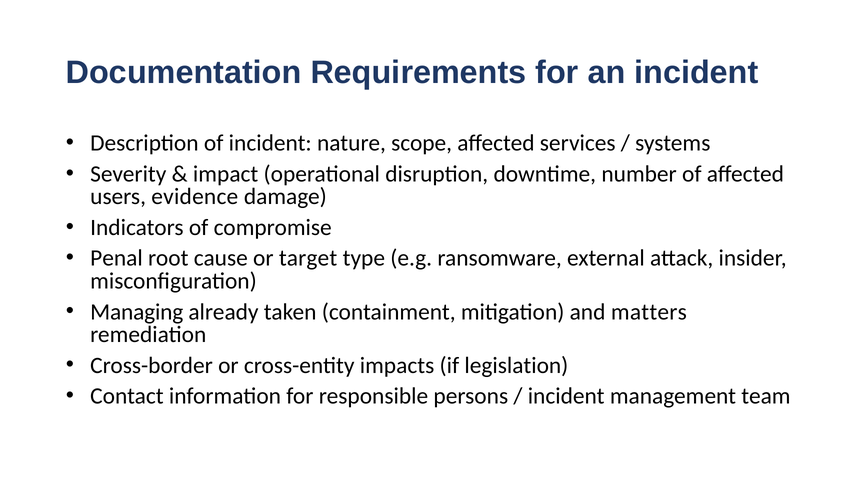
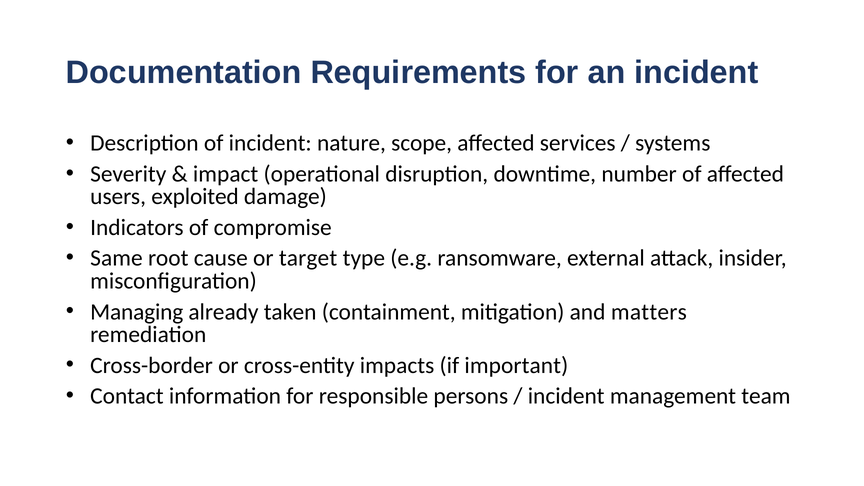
evidence: evidence -> exploited
Penal: Penal -> Same
legislation: legislation -> important
